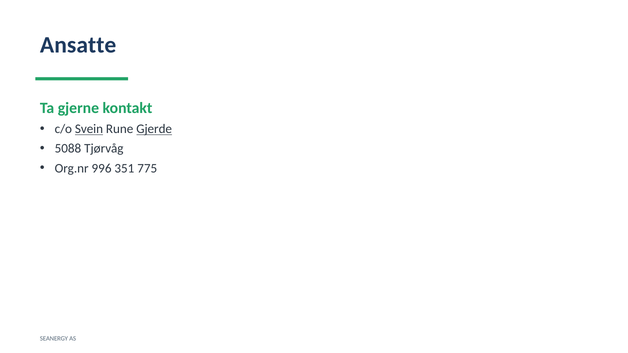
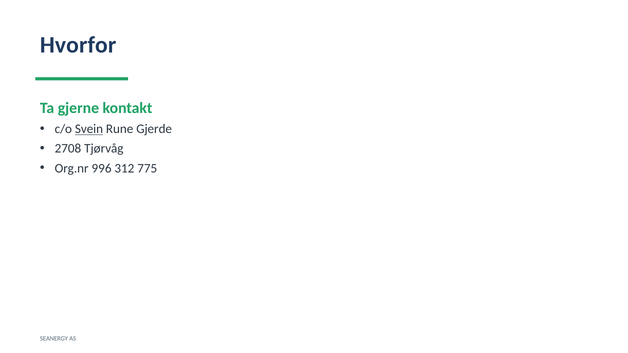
Ansatte: Ansatte -> Hvorfor
Gjerde underline: present -> none
5088: 5088 -> 2708
351: 351 -> 312
